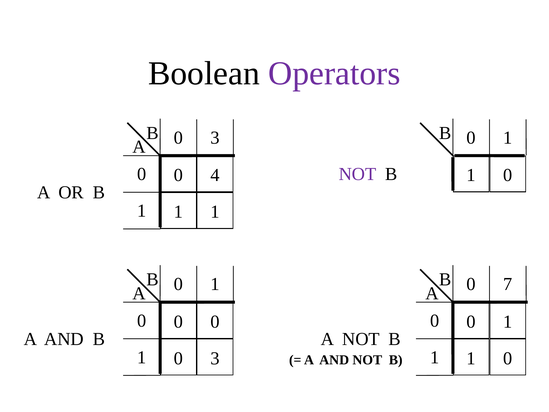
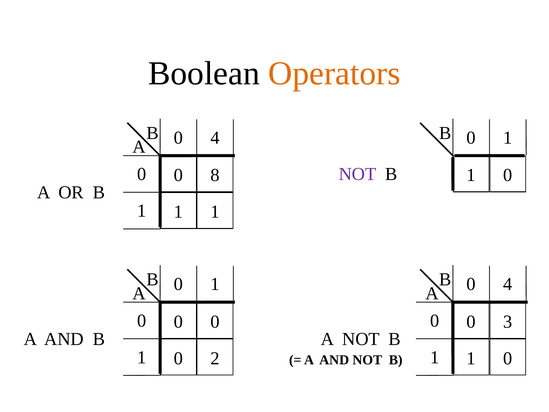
Operators colour: purple -> orange
3 at (215, 138): 3 -> 4
4: 4 -> 8
7 at (508, 284): 7 -> 4
1 at (508, 322): 1 -> 3
3 at (215, 358): 3 -> 2
